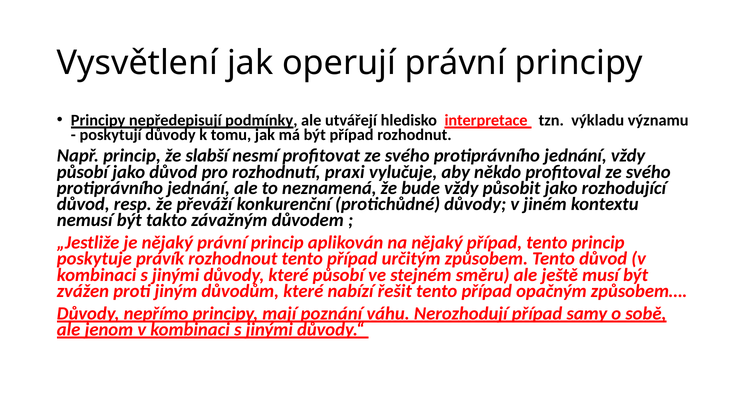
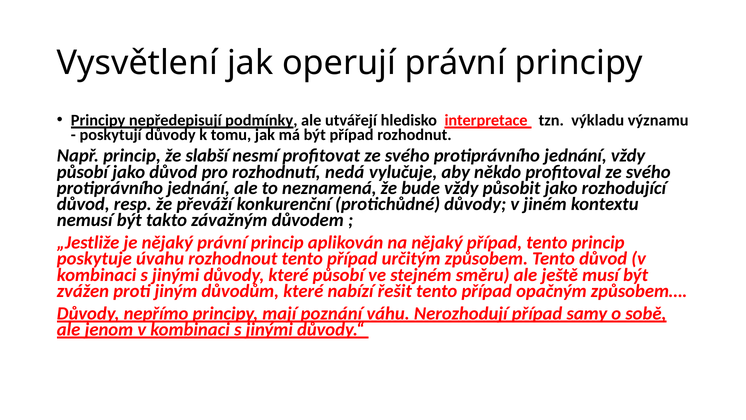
praxi: praxi -> nedá
právík: právík -> úvahu
